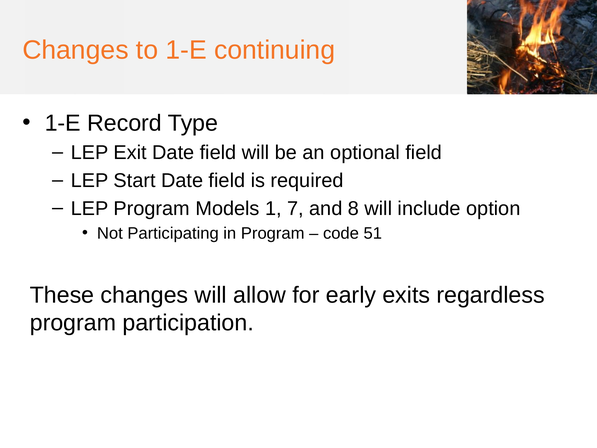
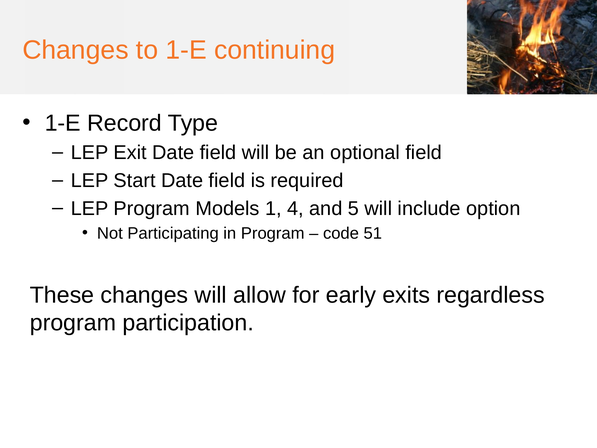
7: 7 -> 4
8: 8 -> 5
